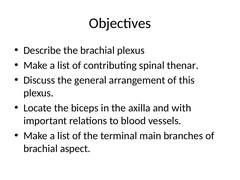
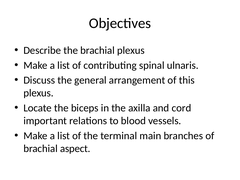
thenar: thenar -> ulnaris
with: with -> cord
